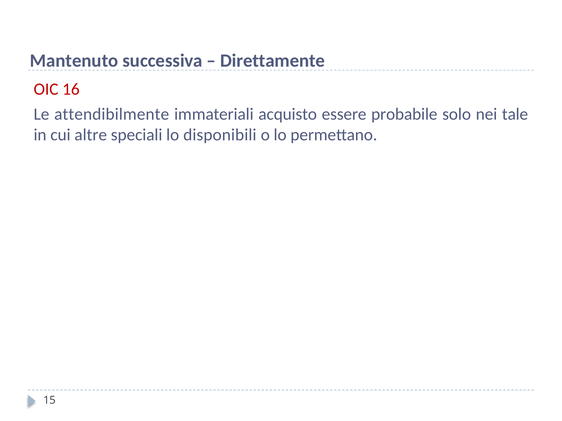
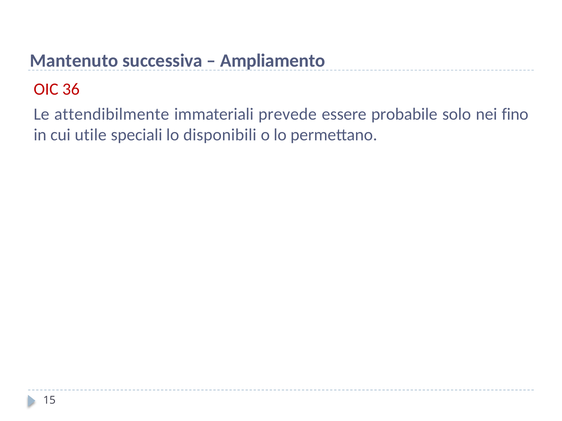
Direttamente: Direttamente -> Ampliamento
16: 16 -> 36
acquisto: acquisto -> prevede
tale: tale -> fino
altre: altre -> utile
